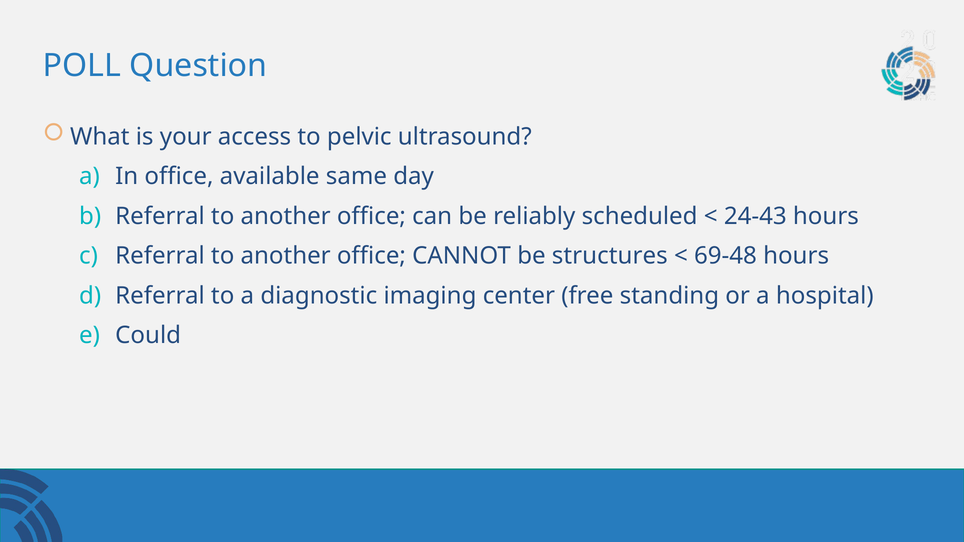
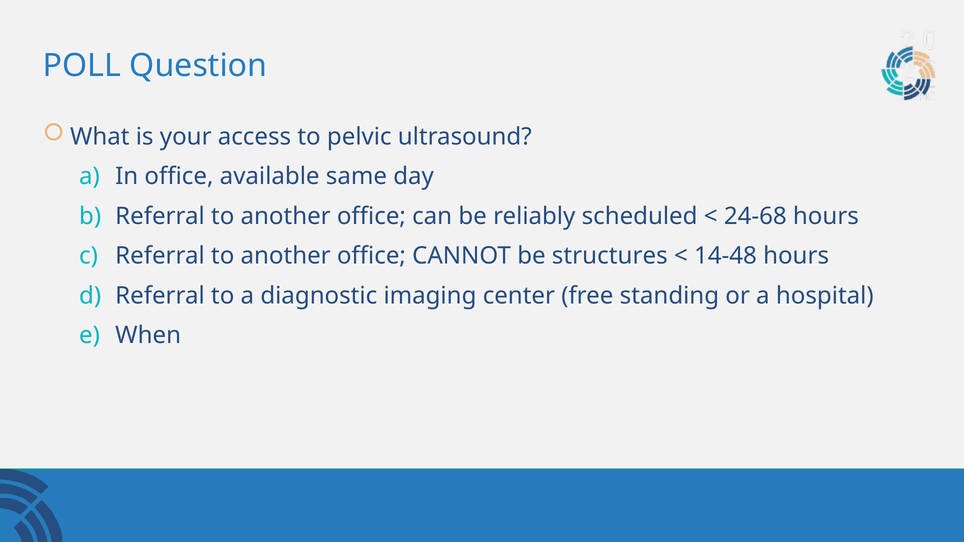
24-43: 24-43 -> 24-68
69-48: 69-48 -> 14-48
Could: Could -> When
